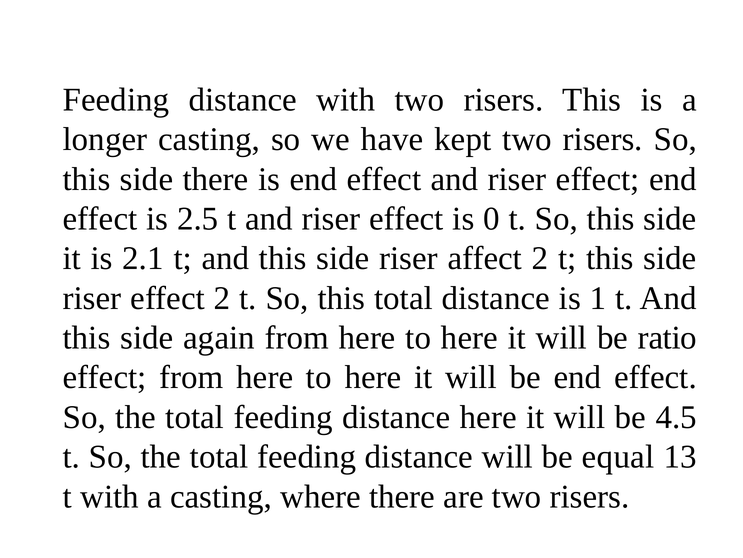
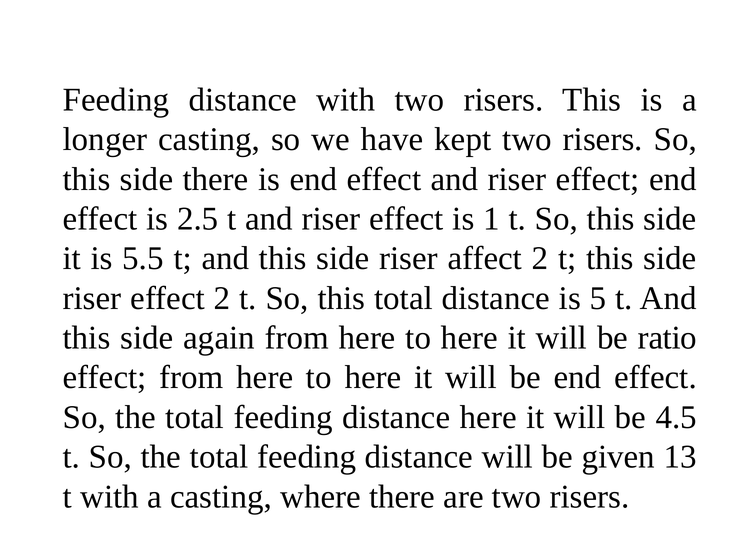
0: 0 -> 1
2.1: 2.1 -> 5.5
1: 1 -> 5
equal: equal -> given
